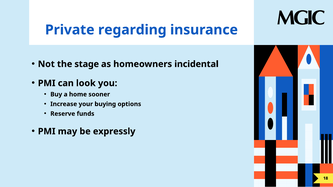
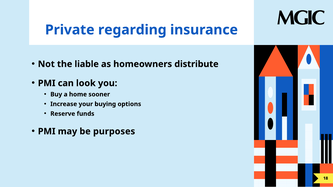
stage: stage -> liable
incidental: incidental -> distribute
expressly: expressly -> purposes
